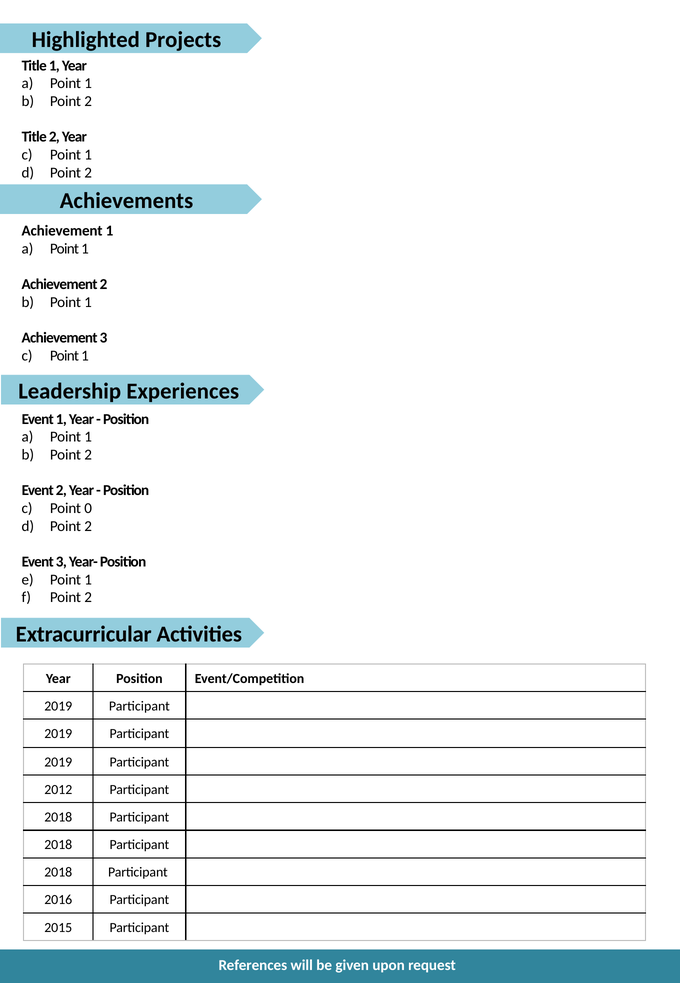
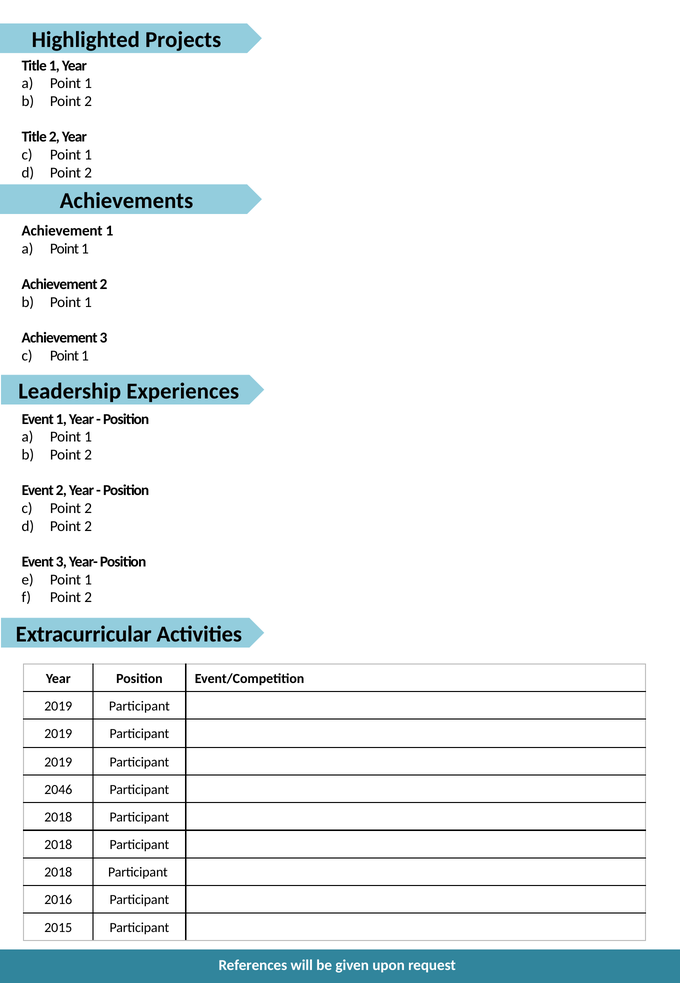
0 at (88, 508): 0 -> 2
2012: 2012 -> 2046
